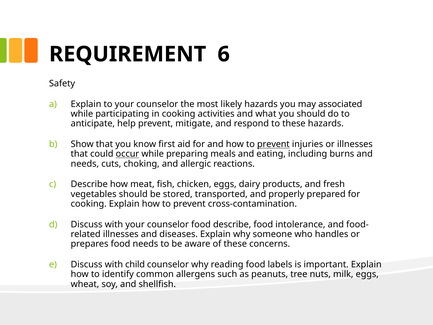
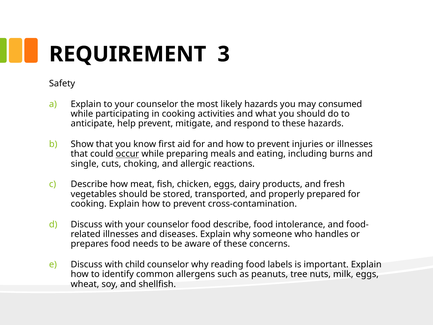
6: 6 -> 3
associated: associated -> consumed
prevent at (273, 144) underline: present -> none
needs at (85, 164): needs -> single
